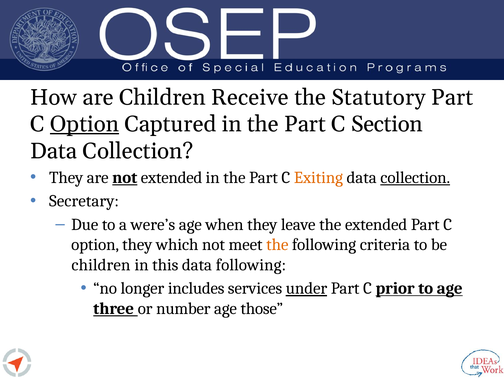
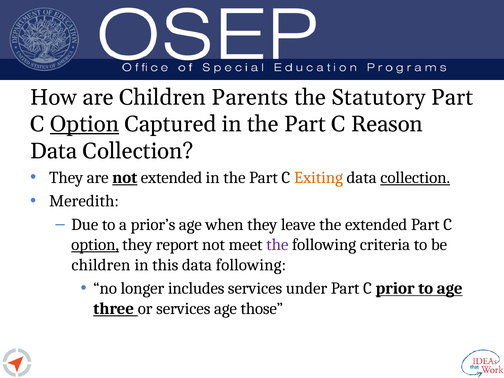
Receive: Receive -> Parents
Section: Section -> Reason
Secretary: Secretary -> Meredith
were’s: were’s -> prior’s
option at (95, 245) underline: none -> present
which: which -> report
the at (277, 245) colour: orange -> purple
under underline: present -> none
or number: number -> services
